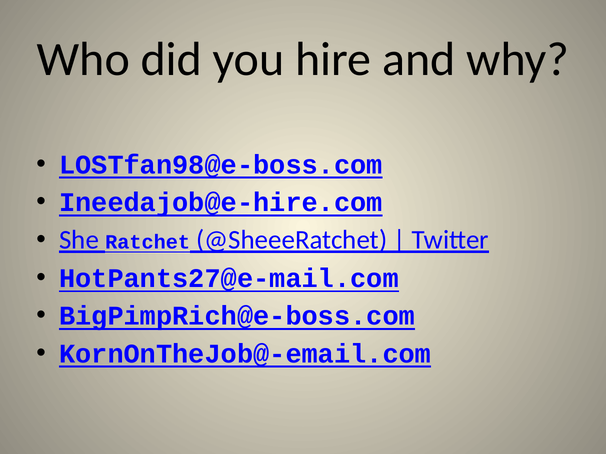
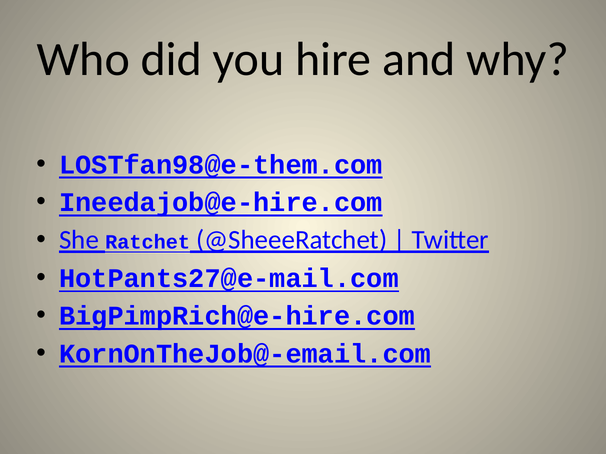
LOSTfan98@e-boss.com: LOSTfan98@e-boss.com -> LOSTfan98@e-them.com
BigPimpRich@e-boss.com: BigPimpRich@e-boss.com -> BigPimpRich@e-hire.com
